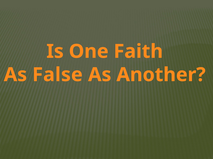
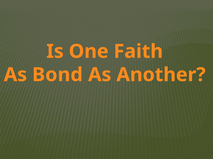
False: False -> Bond
